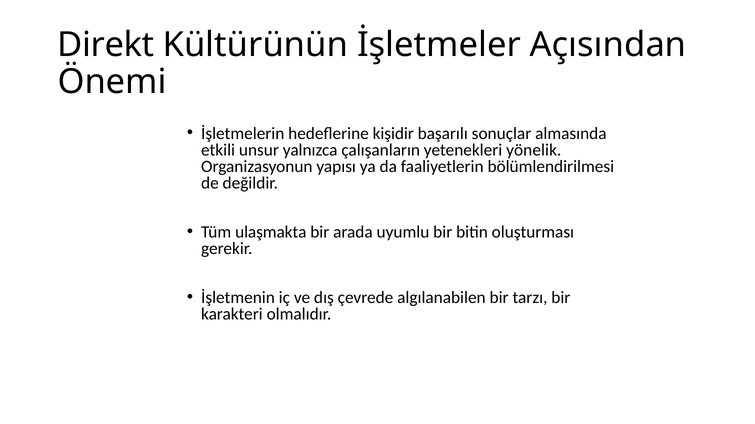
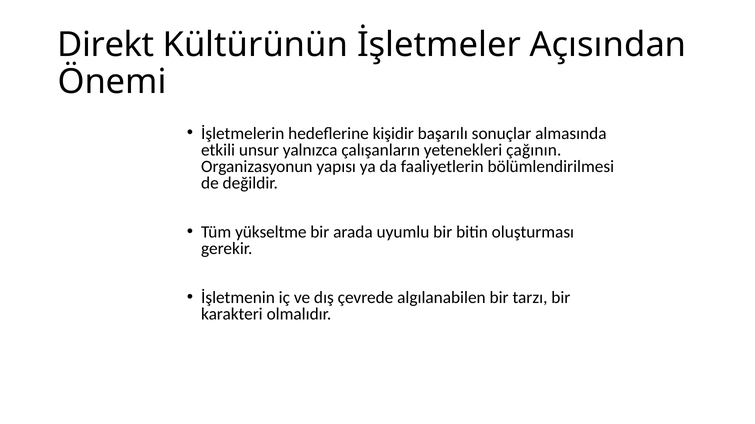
yönelik: yönelik -> çağının
ulaşmakta: ulaşmakta -> yükseltme
